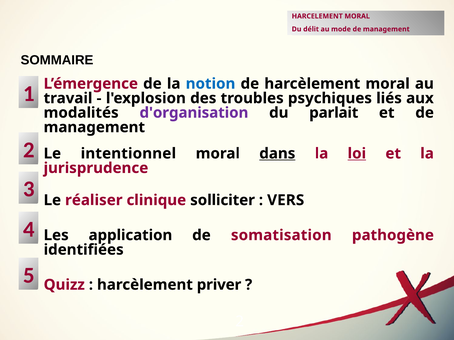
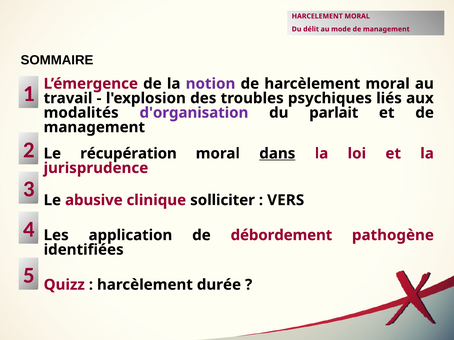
notion colour: blue -> purple
intentionnel: intentionnel -> récupération
loi underline: present -> none
réaliser: réaliser -> abusive
somatisation: somatisation -> débordement
priver: priver -> durée
